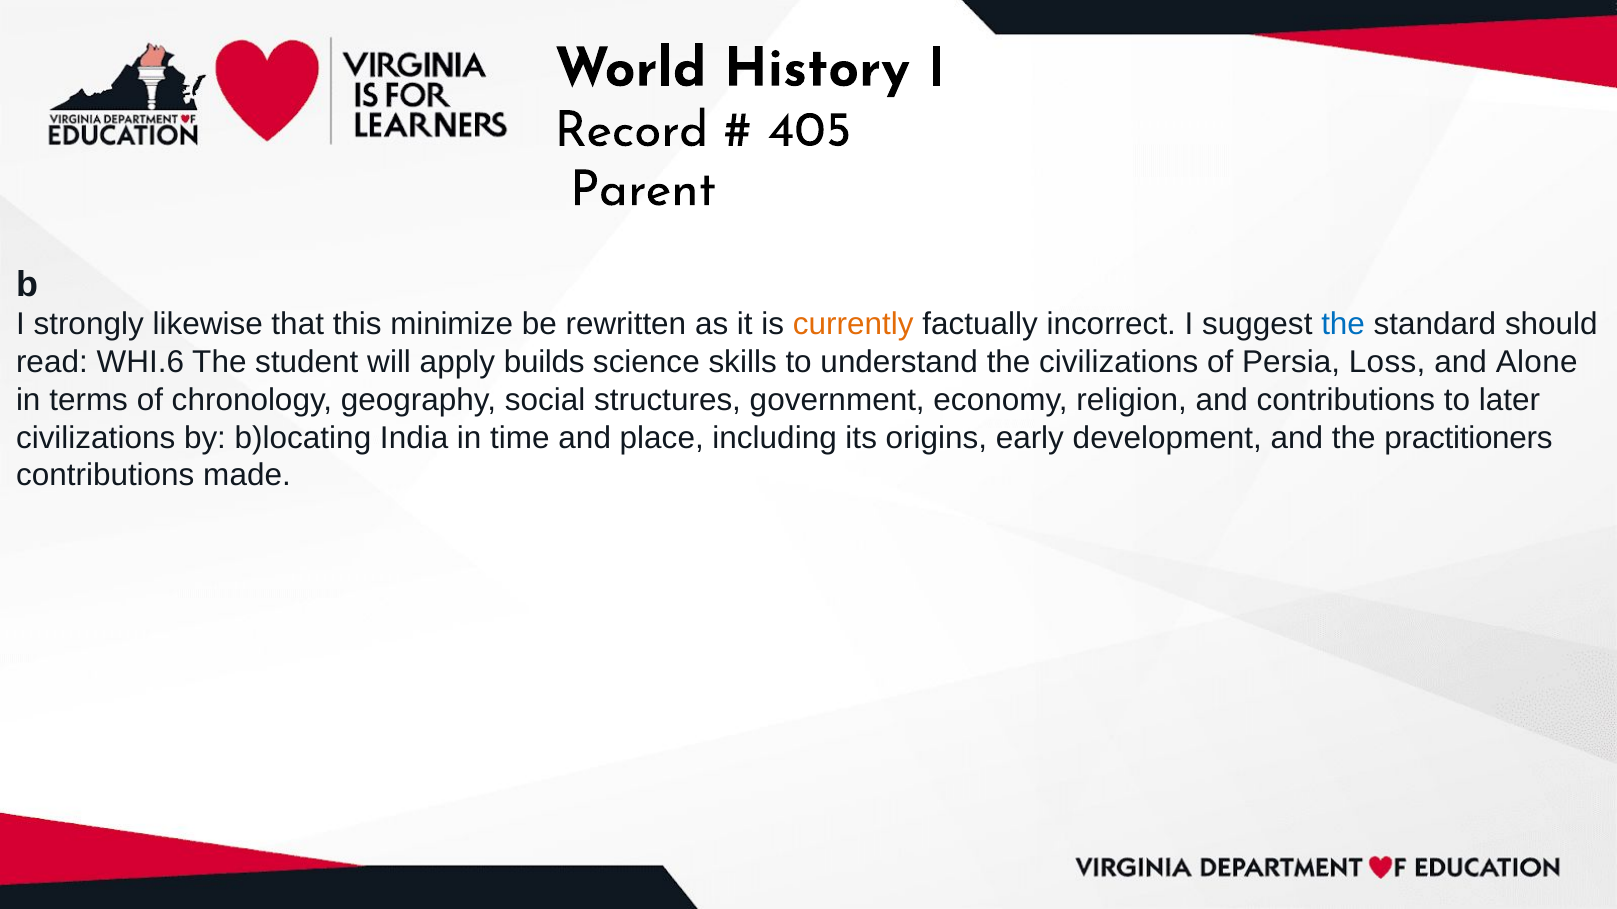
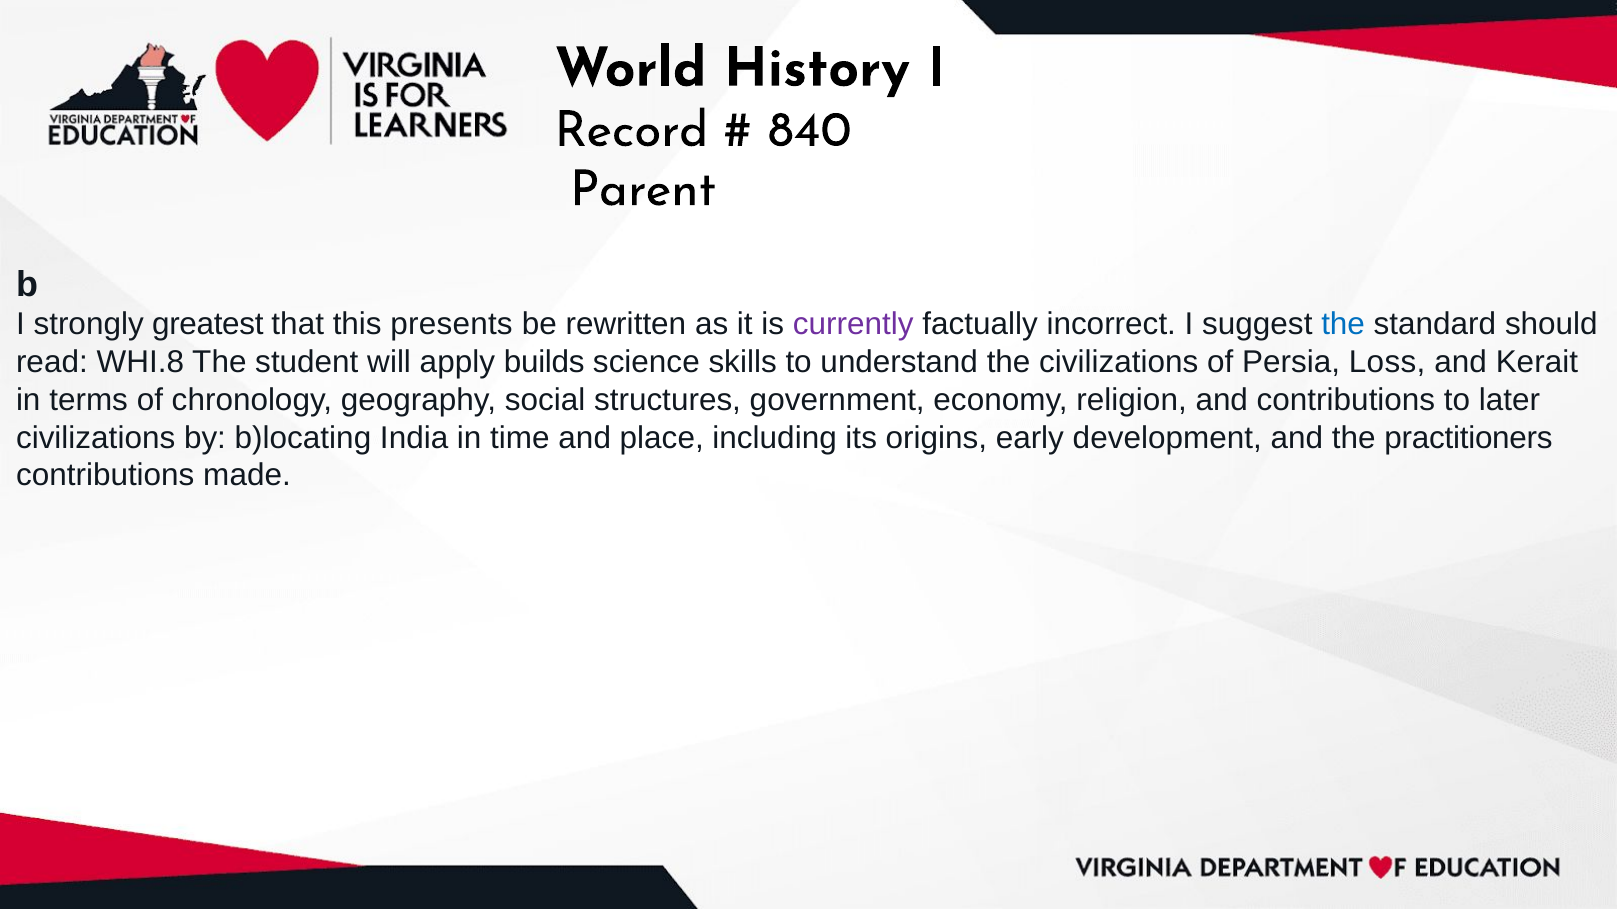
405: 405 -> 840
likewise: likewise -> greatest
minimize: minimize -> presents
currently colour: orange -> purple
WHI.6: WHI.6 -> WHI.8
Alone: Alone -> Kerait
